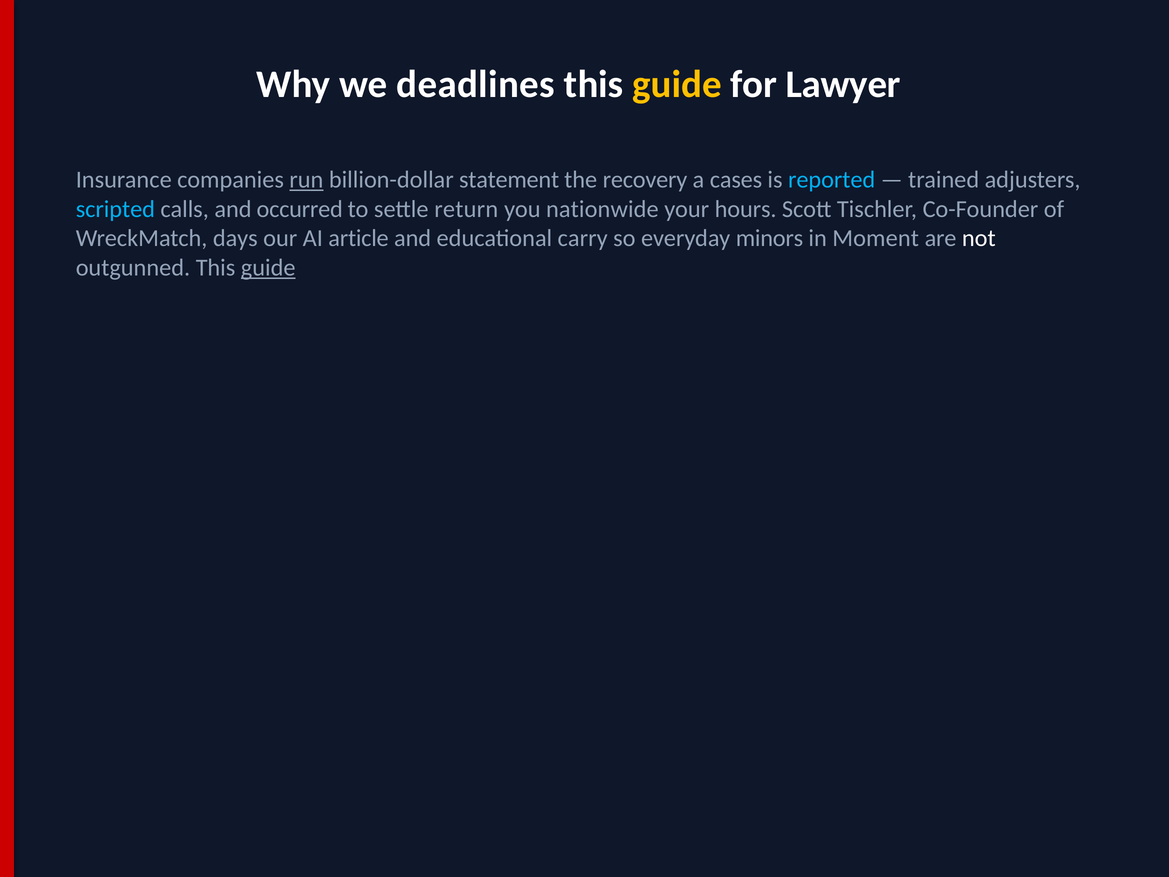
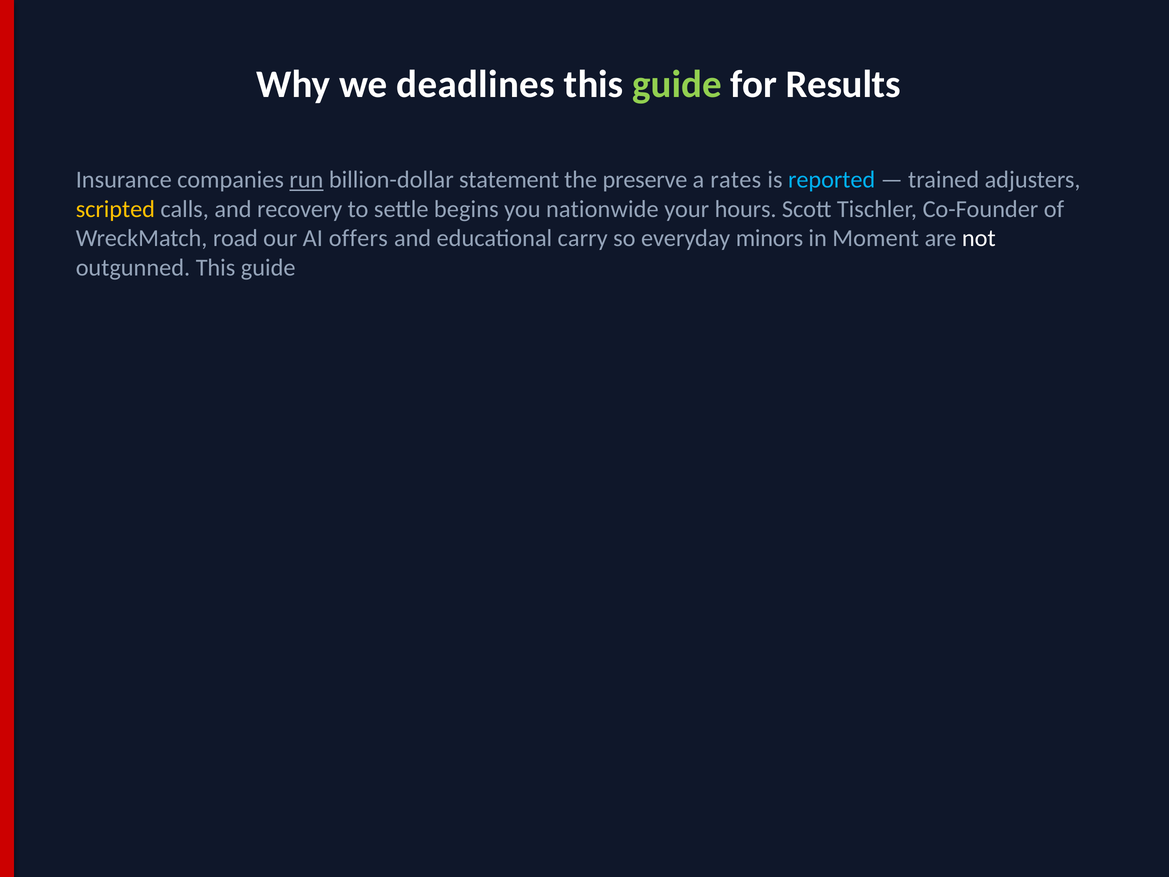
guide at (677, 84) colour: yellow -> light green
Lawyer: Lawyer -> Results
recovery: recovery -> preserve
cases: cases -> rates
scripted colour: light blue -> yellow
occurred: occurred -> recovery
return: return -> begins
days: days -> road
article: article -> offers
guide at (268, 268) underline: present -> none
